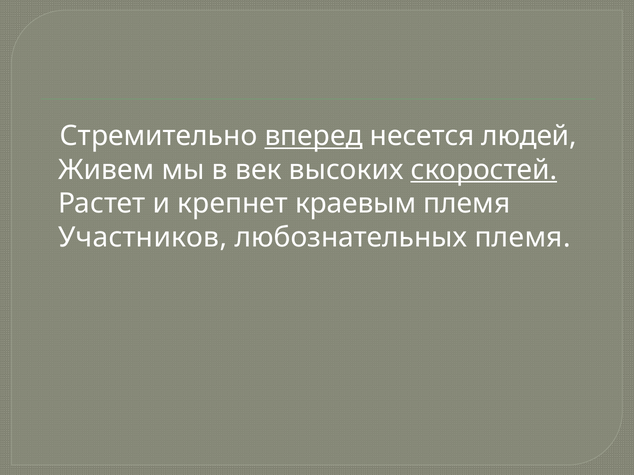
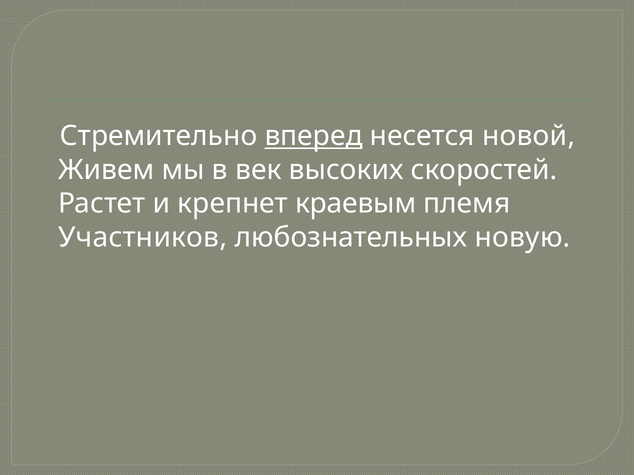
людей: людей -> новой
скоростей underline: present -> none
любознательных племя: племя -> новую
